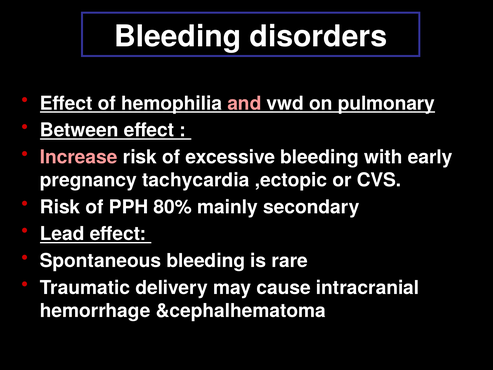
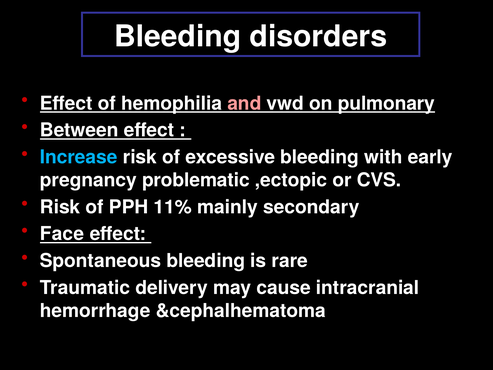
Increase colour: pink -> light blue
tachycardia: tachycardia -> problematic
80%: 80% -> 11%
Lead: Lead -> Face
